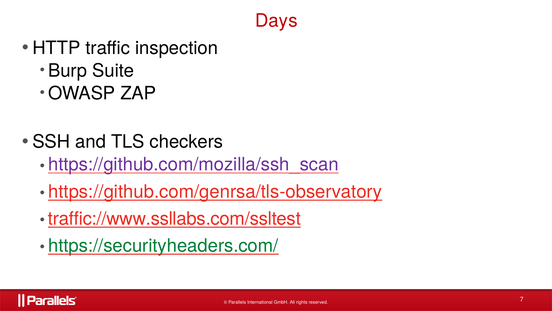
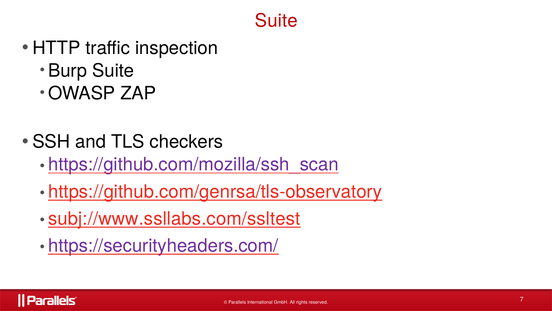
Days at (276, 21): Days -> Suite
traffic://www.ssllabs.com/ssltest: traffic://www.ssllabs.com/ssltest -> subj://www.ssllabs.com/ssltest
https://securityheaders.com/ colour: green -> purple
